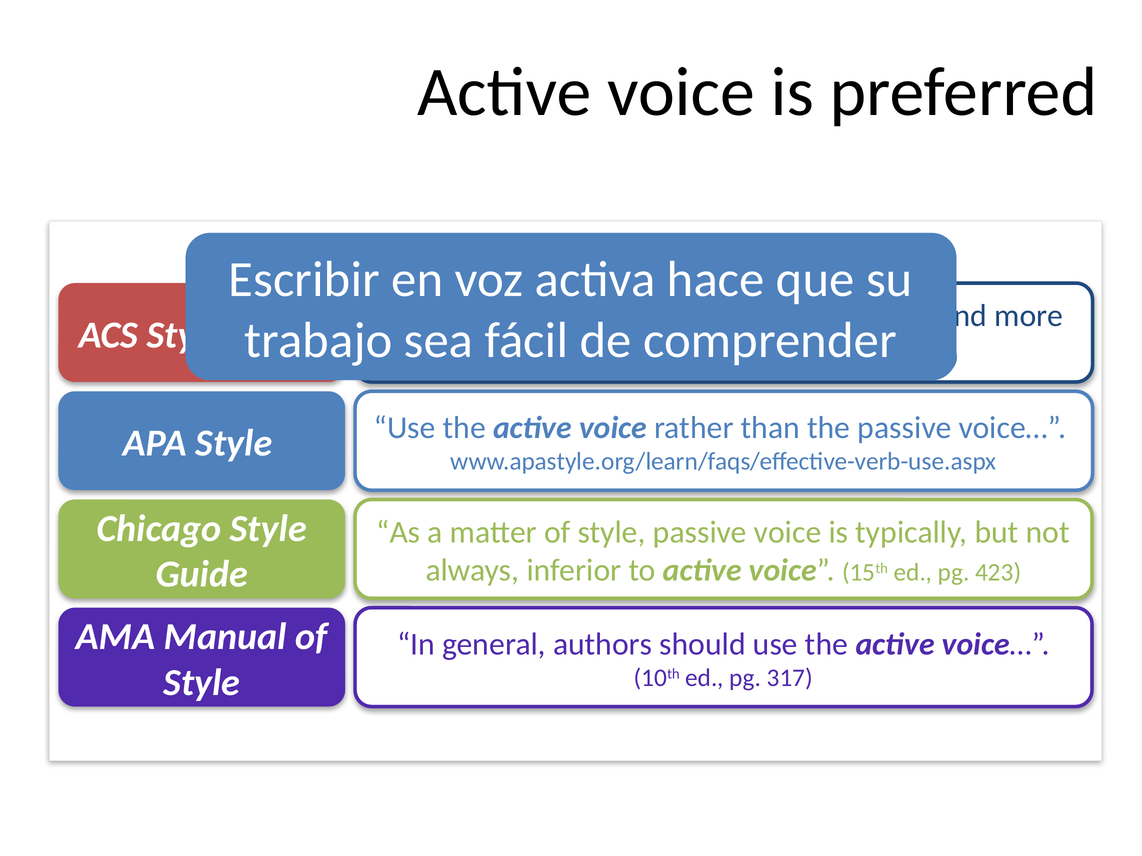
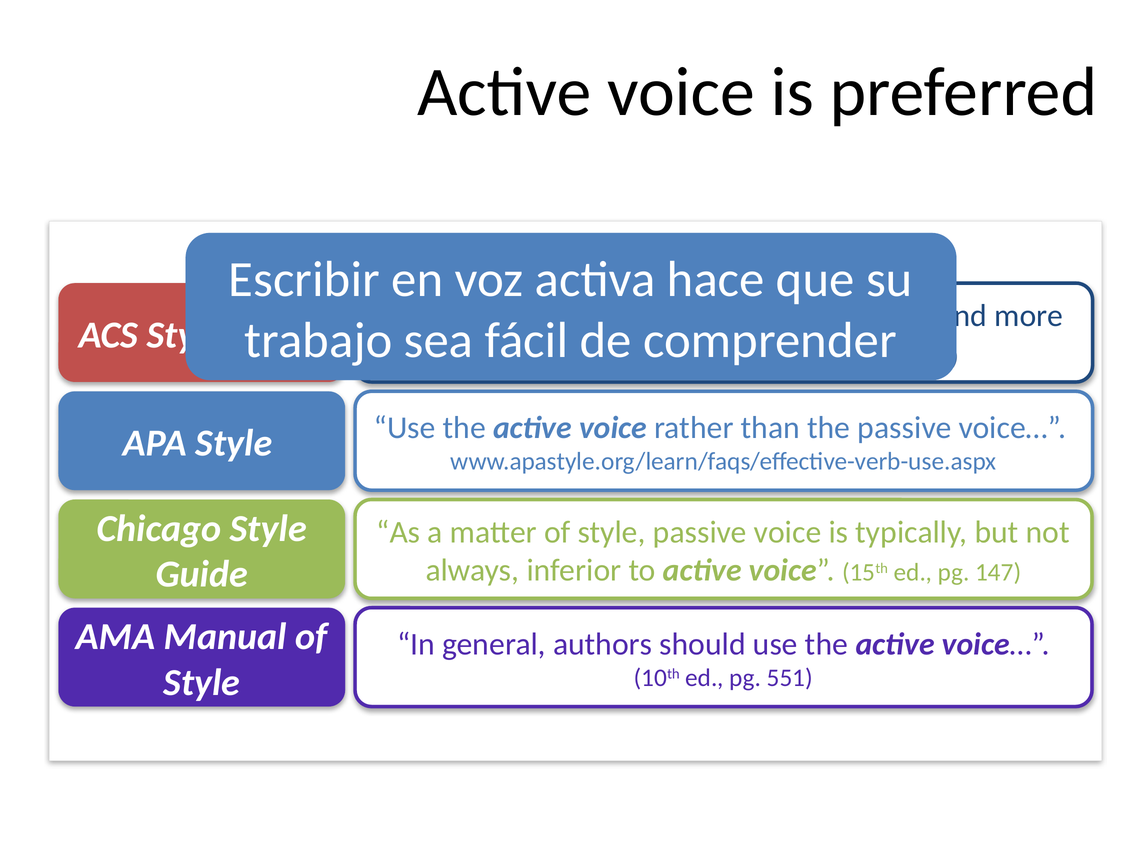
423: 423 -> 147
317: 317 -> 551
